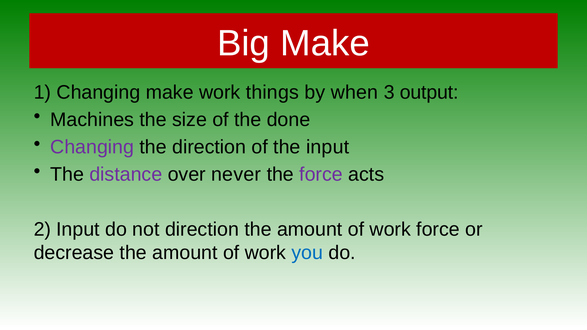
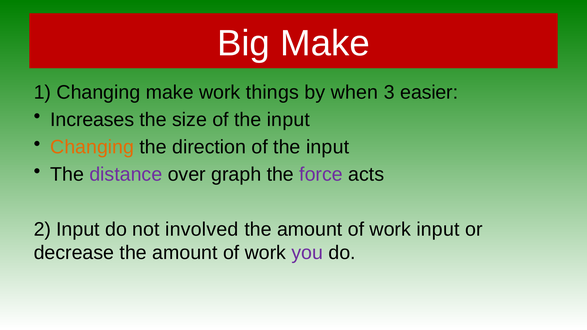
output: output -> easier
Machines: Machines -> Increases
size of the done: done -> input
Changing at (92, 147) colour: purple -> orange
never: never -> graph
not direction: direction -> involved
work force: force -> input
you colour: blue -> purple
